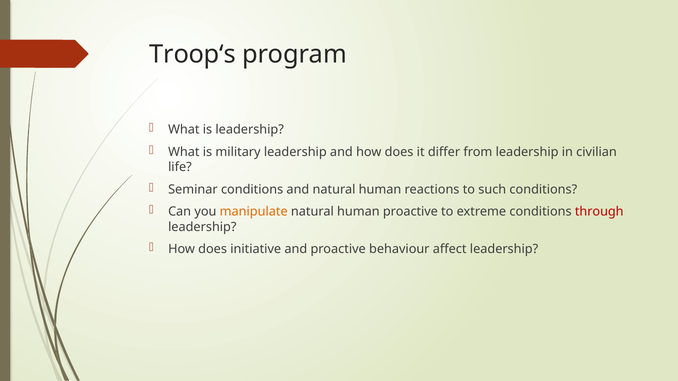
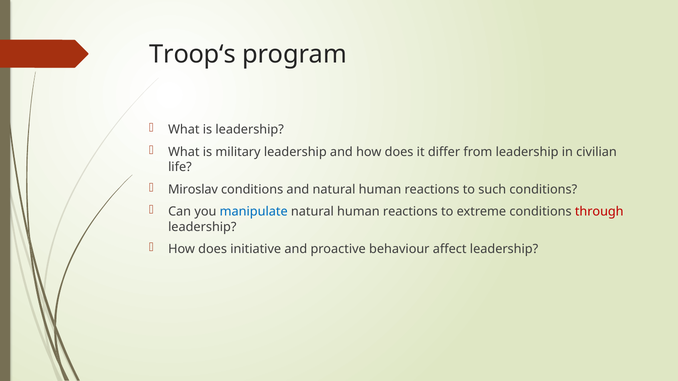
Seminar: Seminar -> Miroslav
manipulate colour: orange -> blue
proactive at (410, 212): proactive -> reactions
